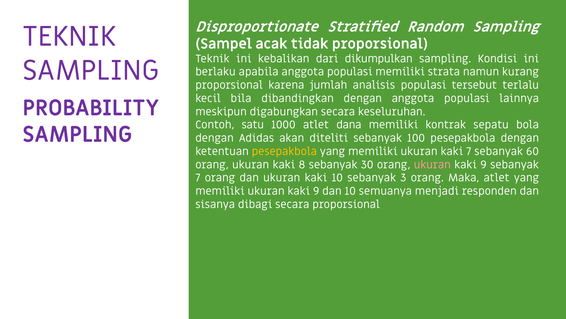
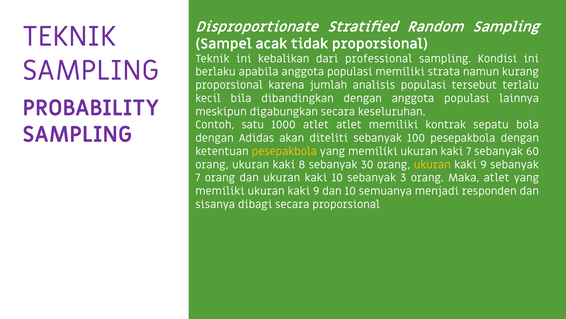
dikumpulkan: dikumpulkan -> professional
atlet dana: dana -> atlet
ukuran at (432, 164) colour: pink -> yellow
